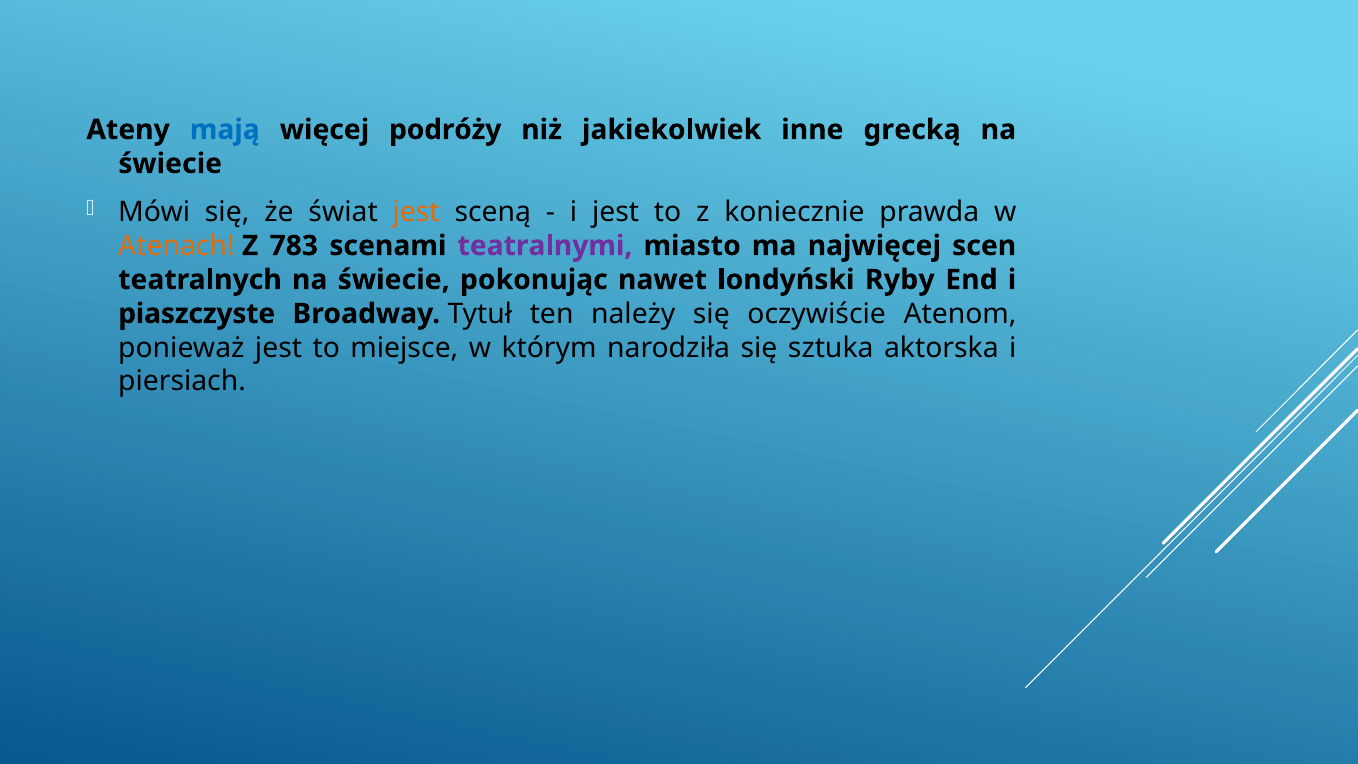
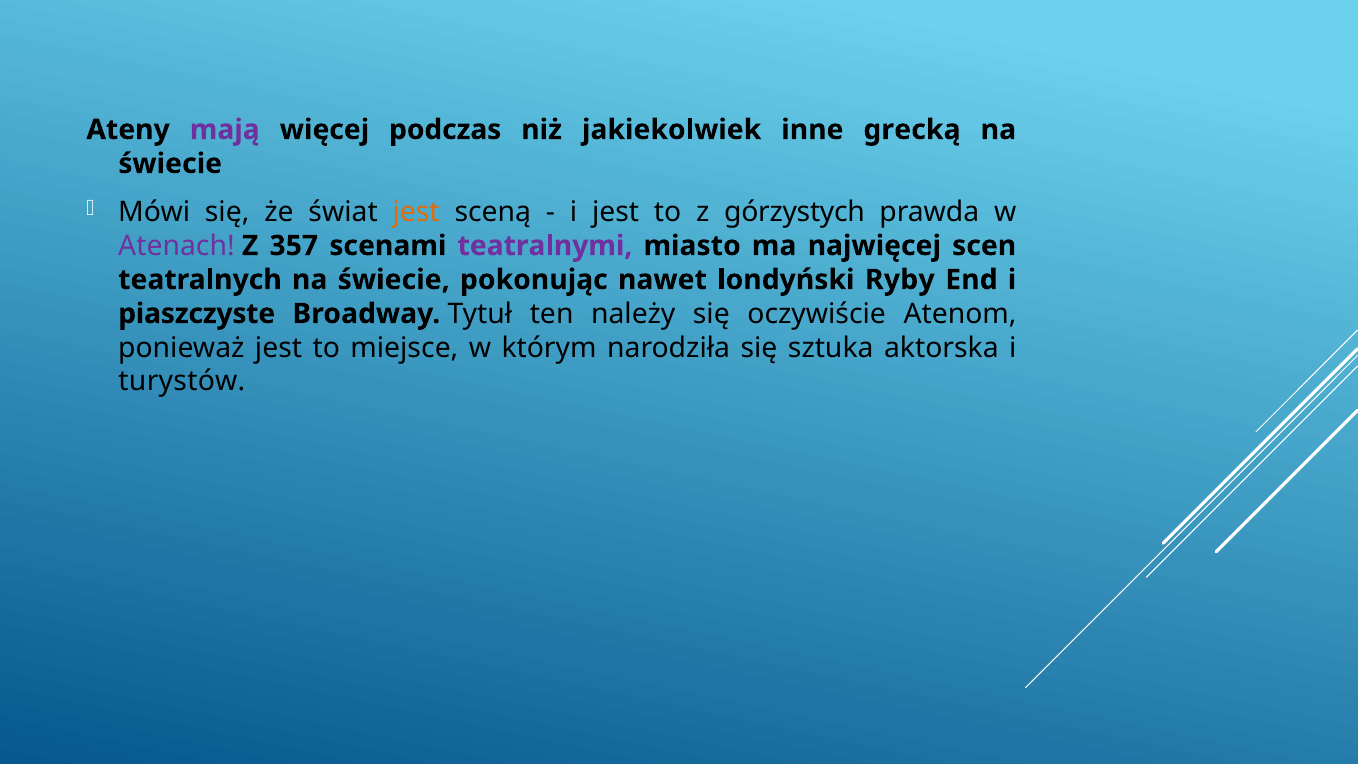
mają colour: blue -> purple
podróży: podróży -> podczas
koniecznie: koniecznie -> górzystych
Atenach colour: orange -> purple
783: 783 -> 357
piersiach: piersiach -> turystów
